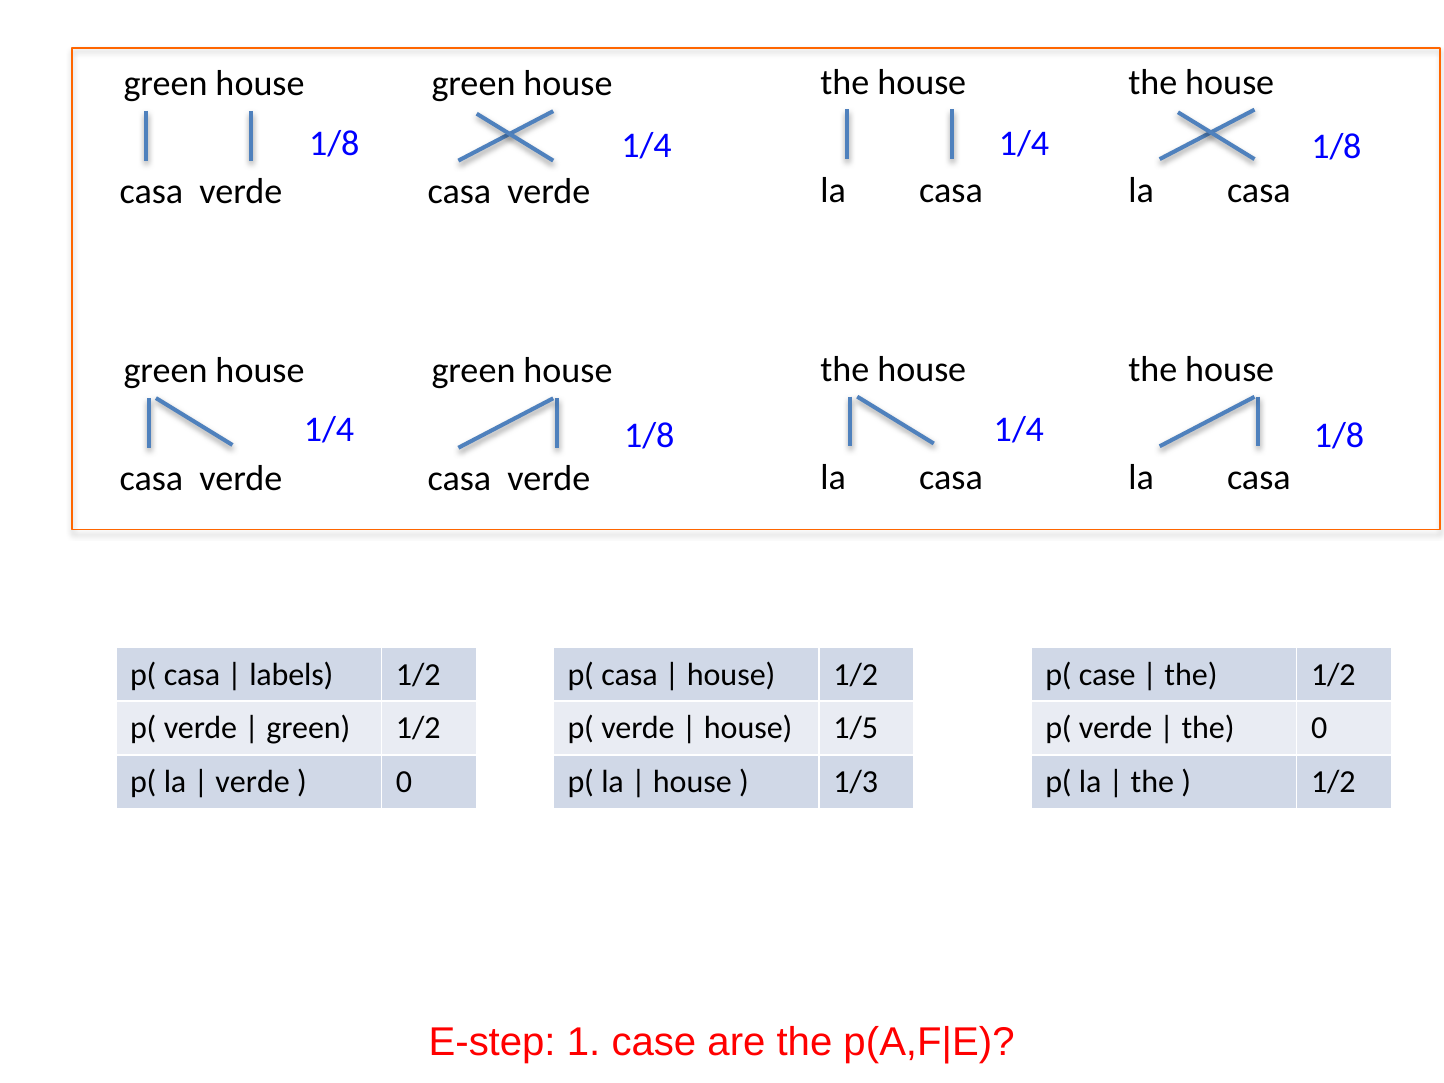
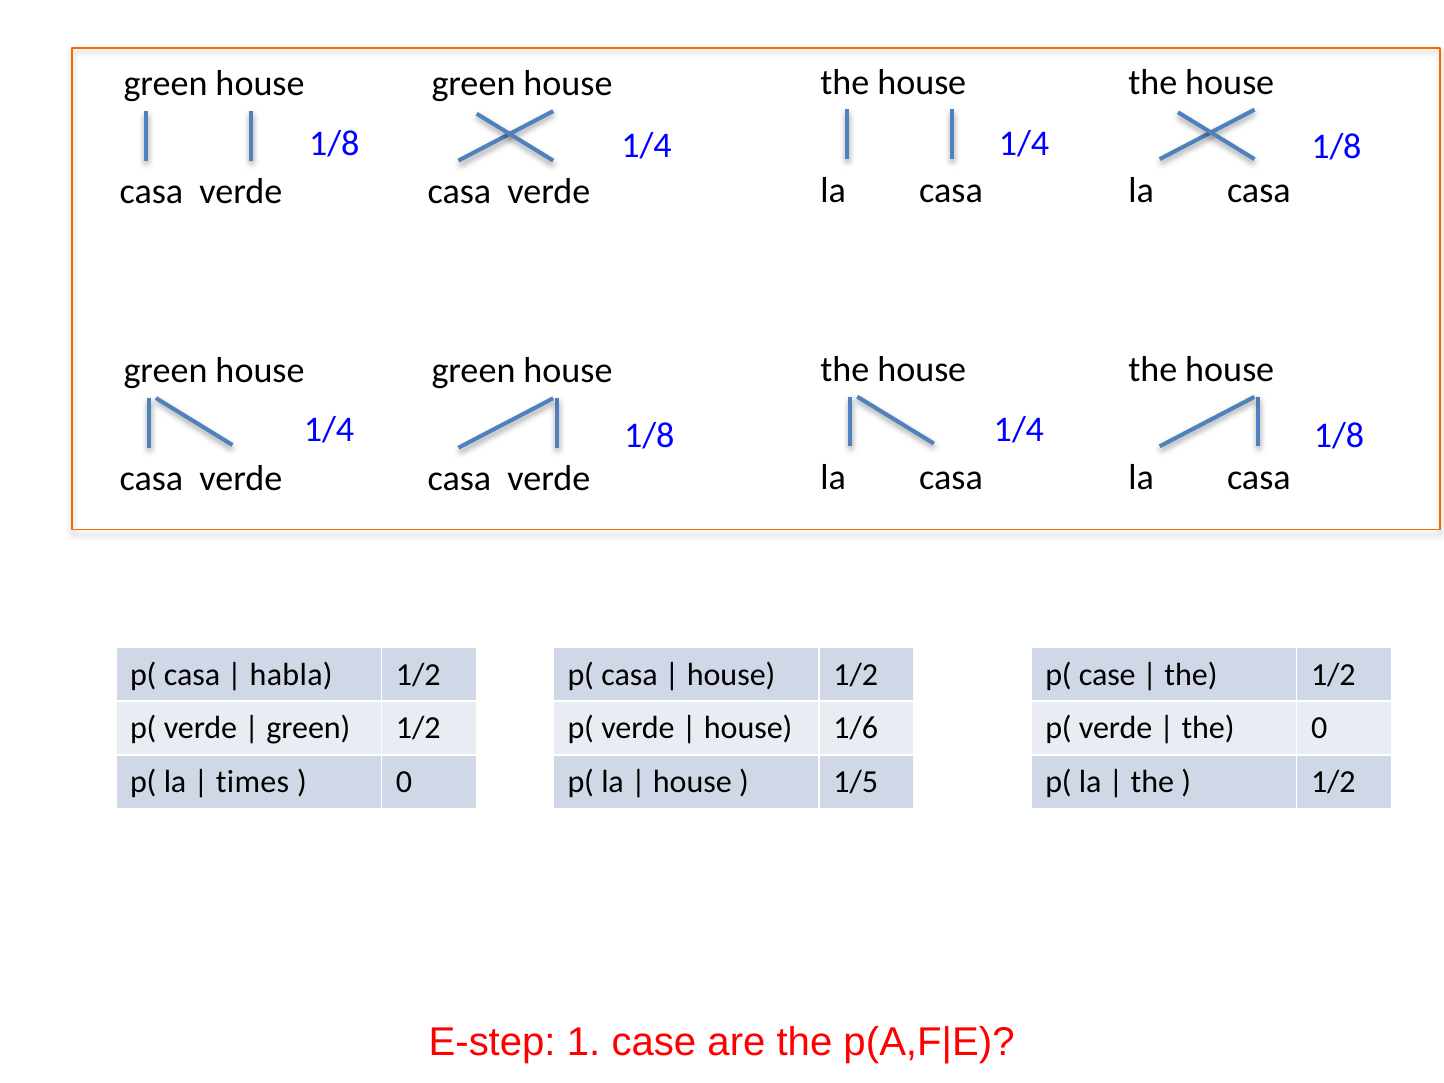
labels: labels -> habla
1/5: 1/5 -> 1/6
verde at (253, 782): verde -> times
1/3: 1/3 -> 1/5
